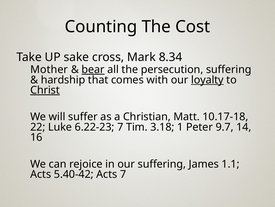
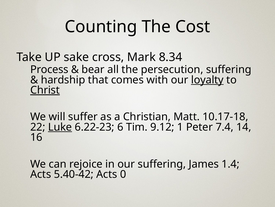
Mother: Mother -> Process
bear underline: present -> none
Luke underline: none -> present
6.22-23 7: 7 -> 6
3.18: 3.18 -> 9.12
9.7: 9.7 -> 7.4
1.1: 1.1 -> 1.4
Acts 7: 7 -> 0
